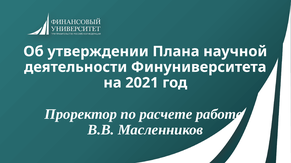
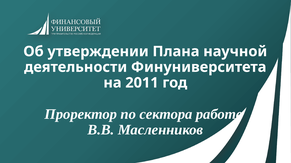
2021: 2021 -> 2011
расчете: расчете -> сектора
